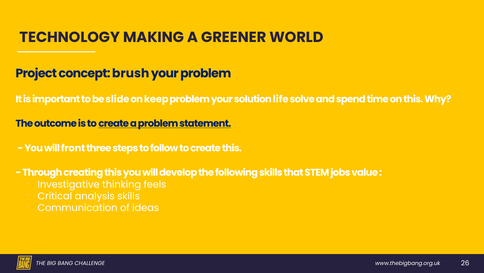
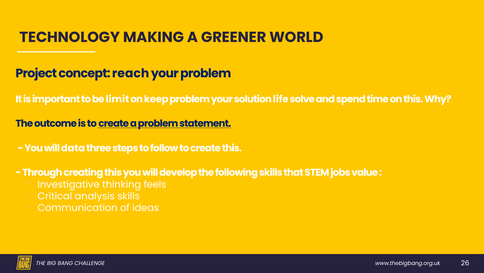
brush: brush -> reach
slide: slide -> limit
front: front -> data
